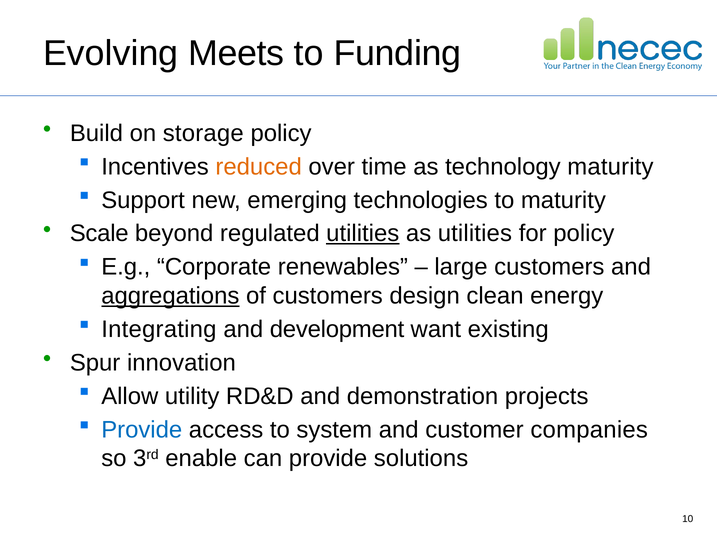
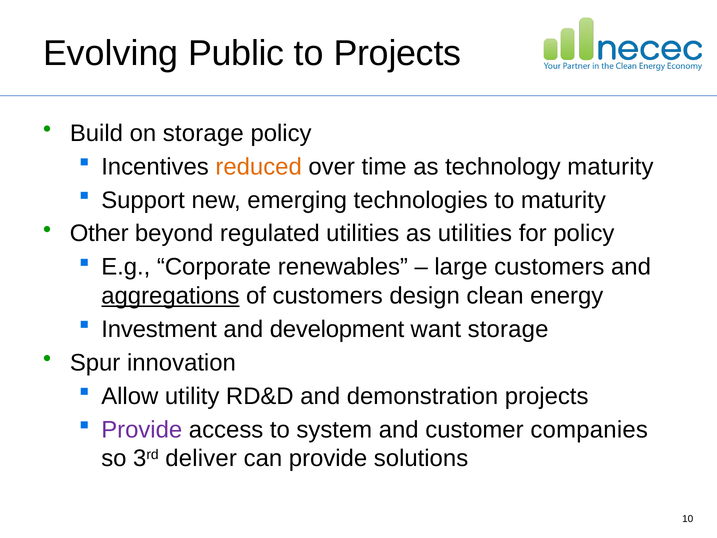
Meets: Meets -> Public
to Funding: Funding -> Projects
Scale: Scale -> Other
utilities at (363, 233) underline: present -> none
Integrating: Integrating -> Investment
want existing: existing -> storage
Provide at (142, 429) colour: blue -> purple
enable: enable -> deliver
